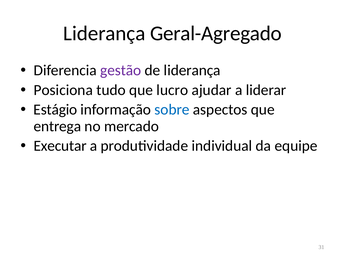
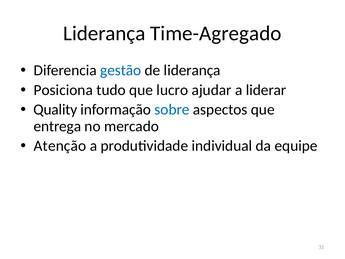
Geral-Agregado: Geral-Agregado -> Time-Agregado
gestão colour: purple -> blue
Estágio: Estágio -> Quality
Executar: Executar -> Atenção
